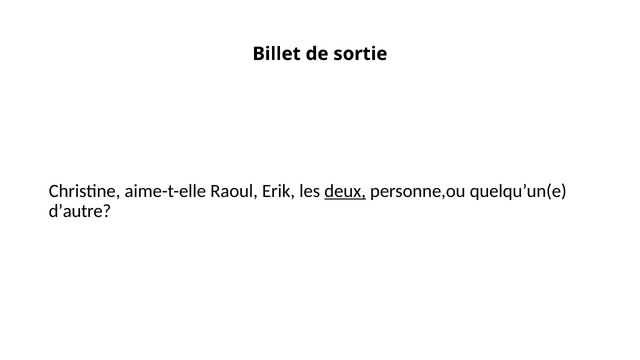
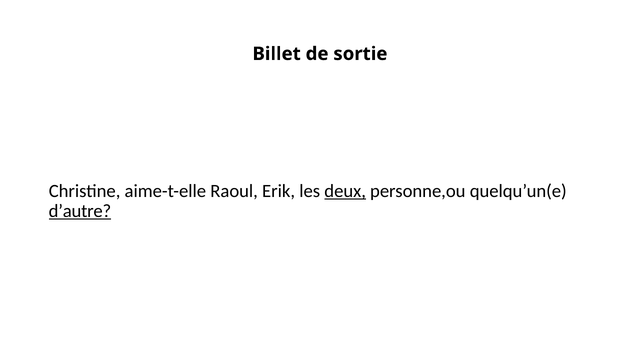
d’autre underline: none -> present
